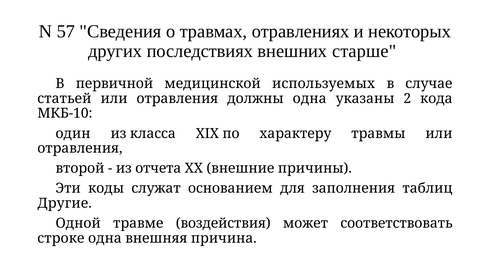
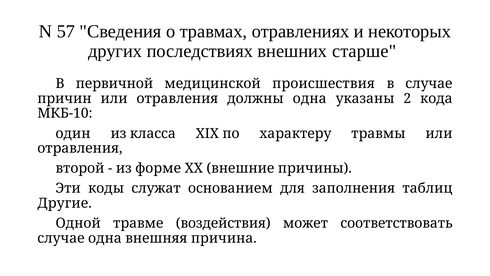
используемых: используемых -> происшествия
статьей: статьей -> причин
отчета: отчета -> форме
строке at (61, 238): строке -> случае
